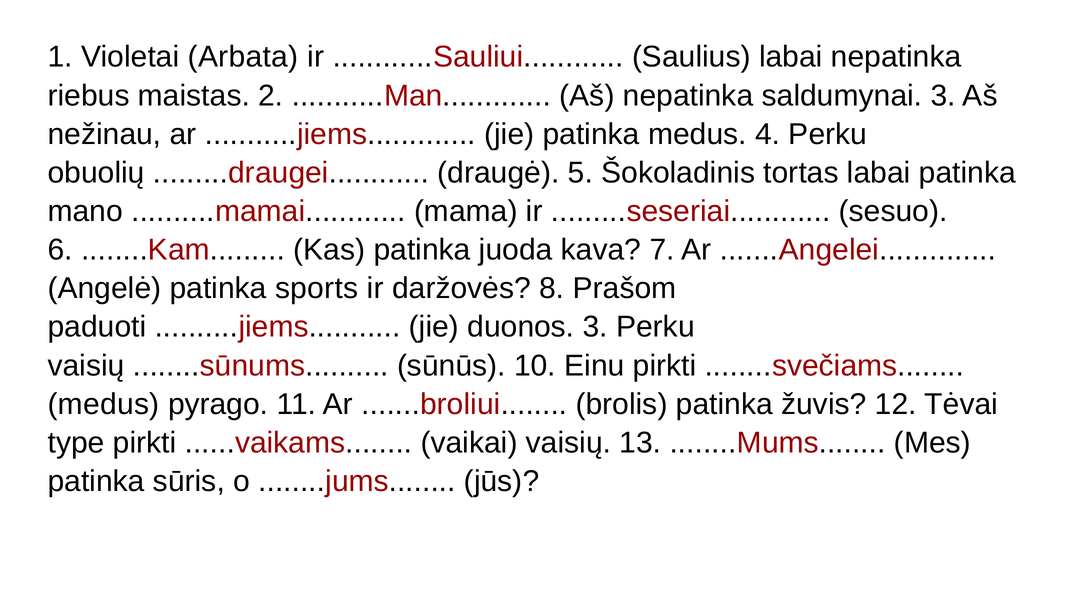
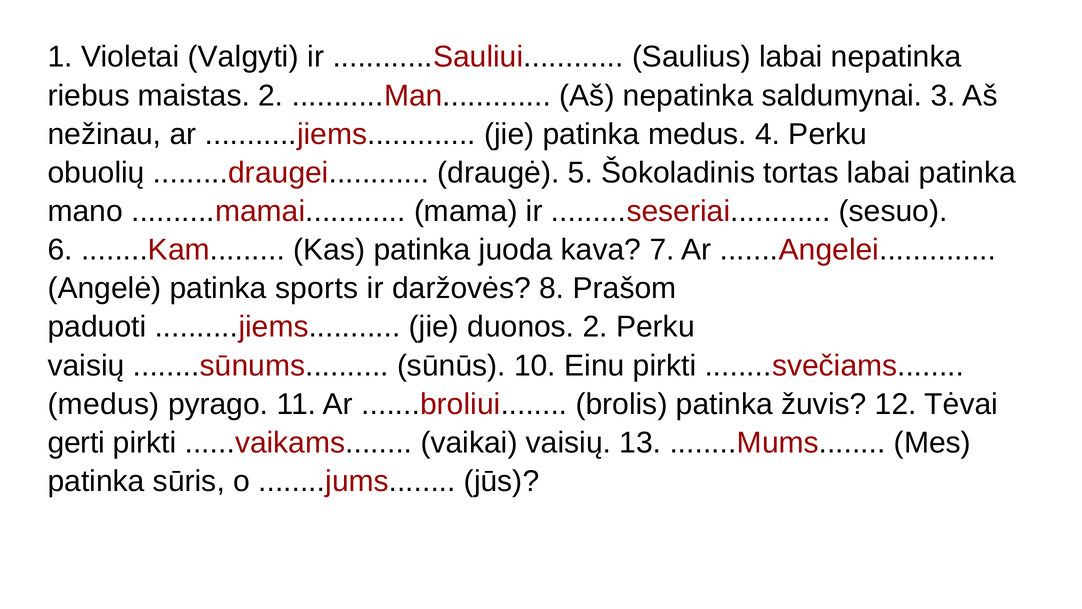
Arbata: Arbata -> Valgyti
duonos 3: 3 -> 2
type: type -> gerti
